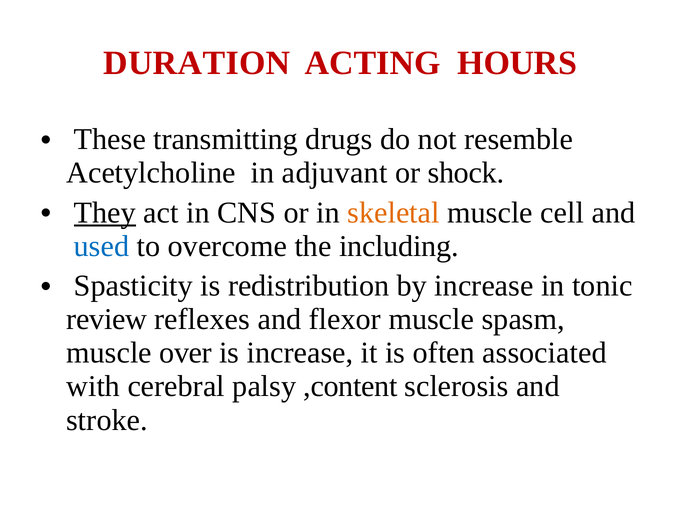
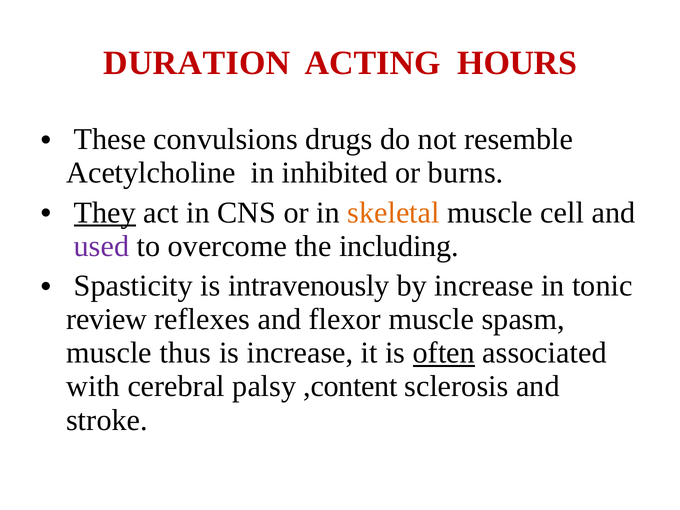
transmitting: transmitting -> convulsions
adjuvant: adjuvant -> inhibited
shock: shock -> burns
used colour: blue -> purple
redistribution: redistribution -> intravenously
over: over -> thus
often underline: none -> present
